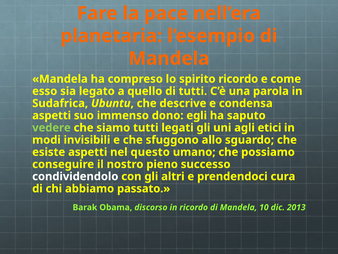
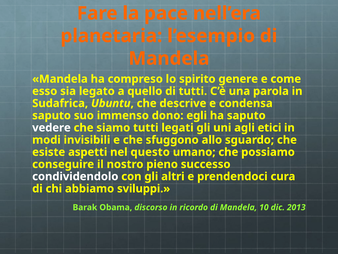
spirito ricordo: ricordo -> genere
aspetti at (52, 115): aspetti -> saputo
vedere colour: light green -> white
passato: passato -> sviluppi
